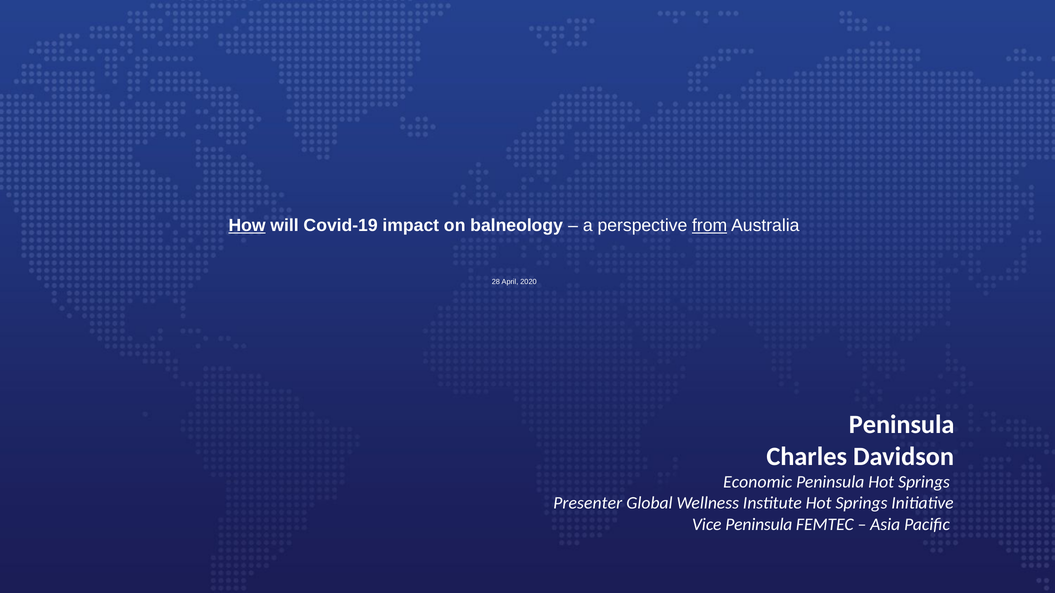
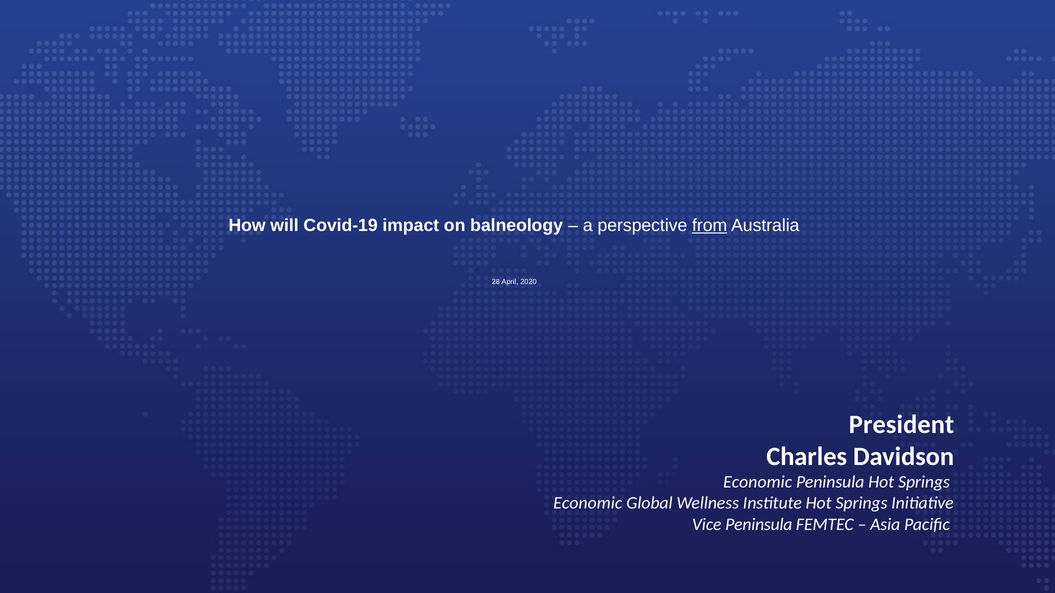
How underline: present -> none
Peninsula at (902, 425): Peninsula -> President
Presenter at (588, 504): Presenter -> Economic
